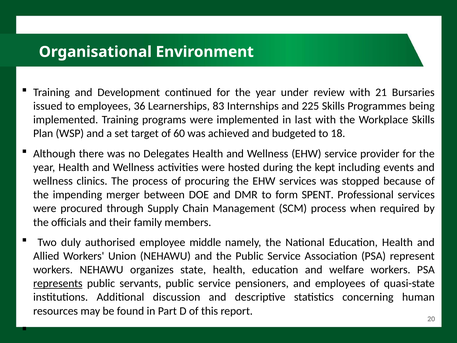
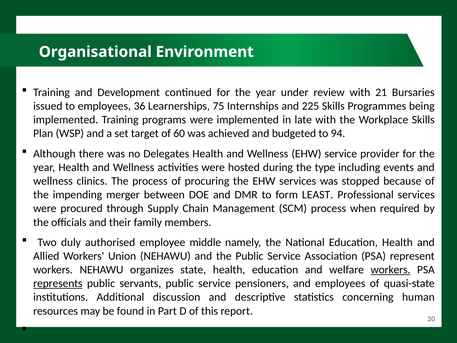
83: 83 -> 75
last: last -> late
18: 18 -> 94
kept: kept -> type
SPENT: SPENT -> LEAST
workers at (390, 270) underline: none -> present
